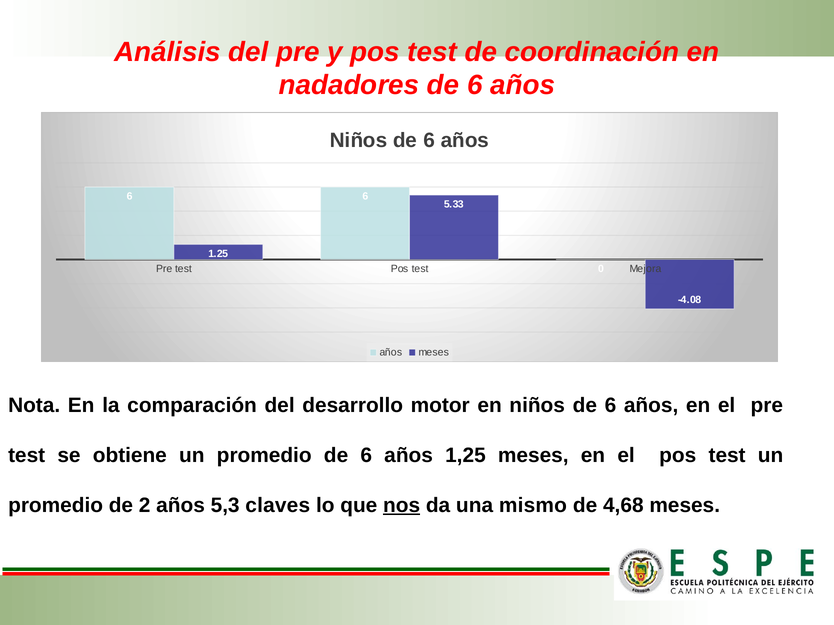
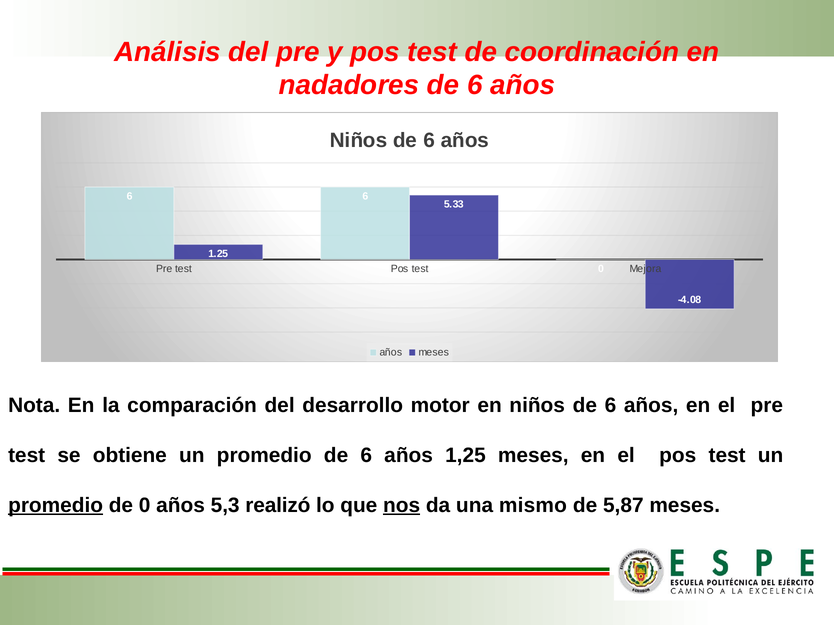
promedio at (56, 506) underline: none -> present
de 2: 2 -> 0
claves: claves -> realizó
4,68: 4,68 -> 5,87
